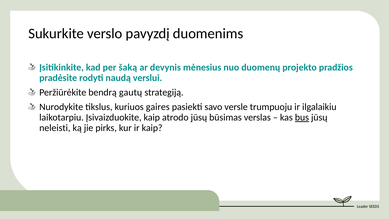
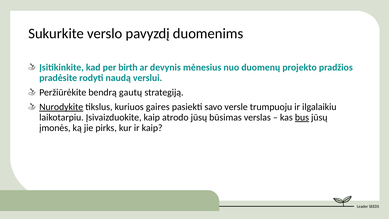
šaką: šaką -> birth
Nurodykite underline: none -> present
neleisti: neleisti -> įmonės
